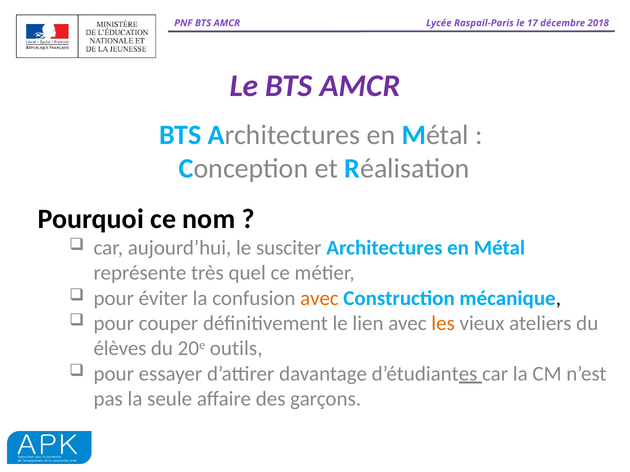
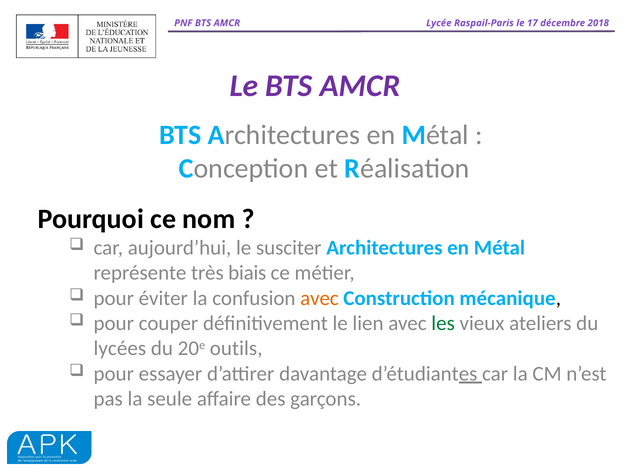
quel: quel -> biais
les colour: orange -> green
élèves: élèves -> lycées
